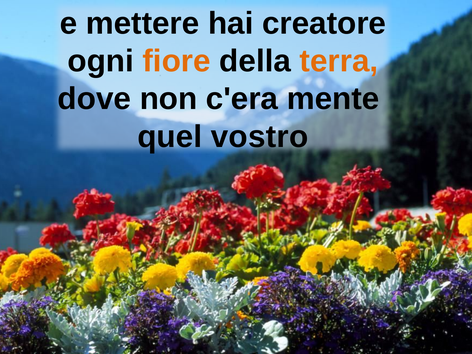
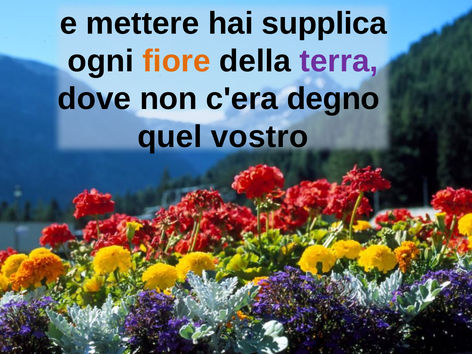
creatore: creatore -> supplica
terra colour: orange -> purple
mente: mente -> degno
